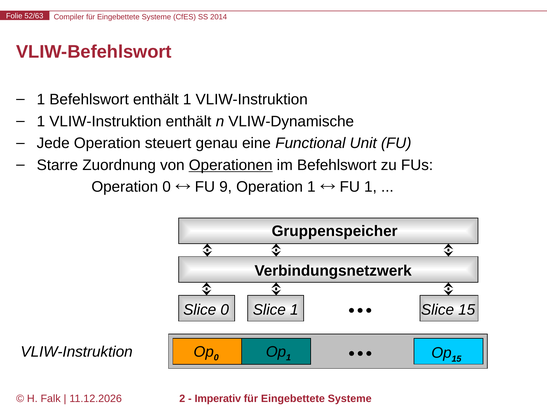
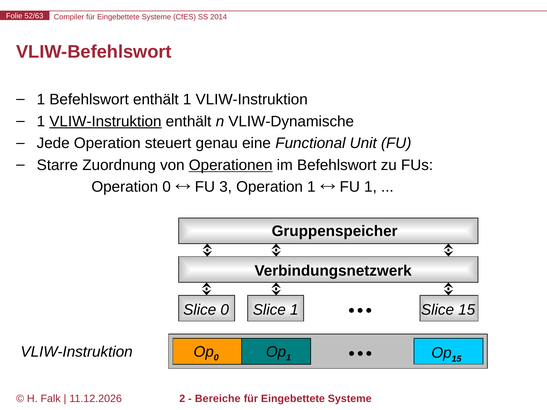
VLIW-Instruktion at (105, 121) underline: none -> present
9: 9 -> 3
Imperativ: Imperativ -> Bereiche
